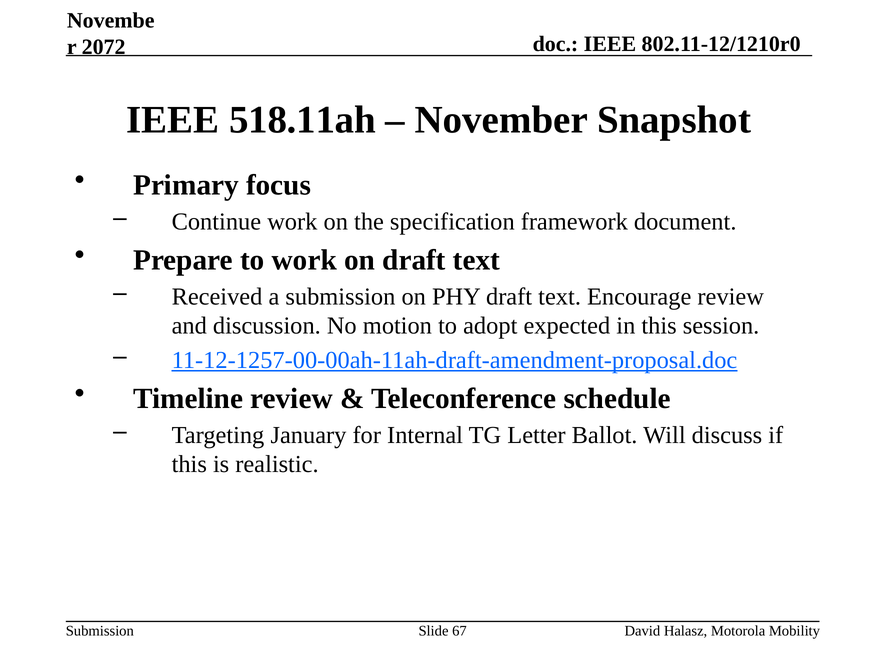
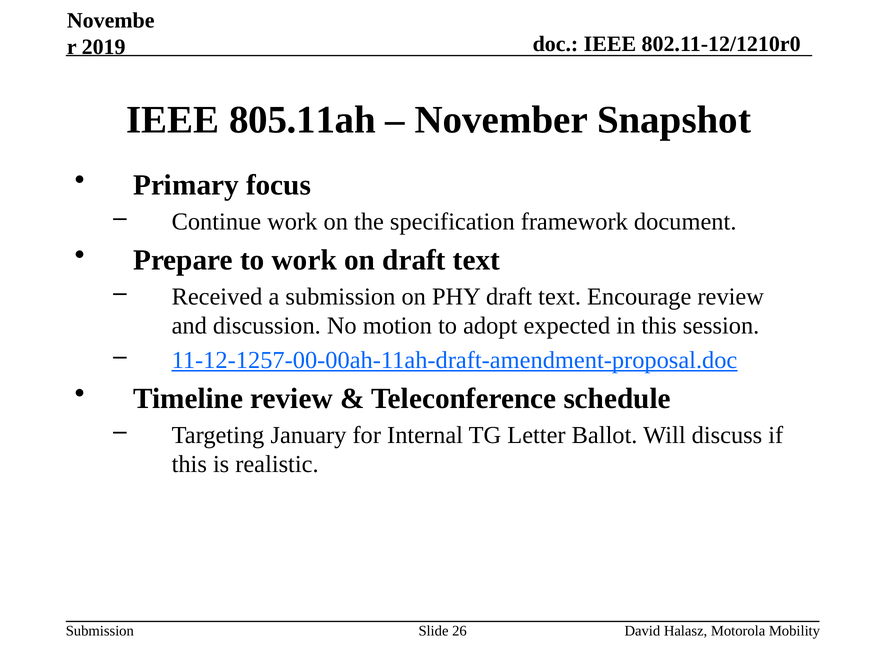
2072: 2072 -> 2019
518.11ah: 518.11ah -> 805.11ah
67: 67 -> 26
